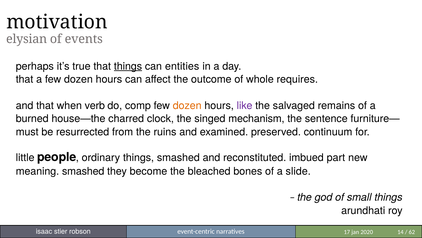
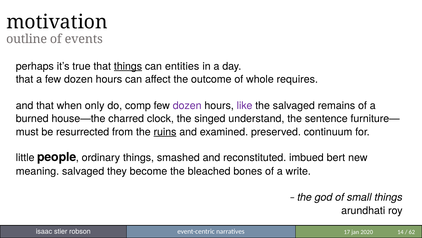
elysian: elysian -> outline
verb: verb -> only
dozen at (187, 105) colour: orange -> purple
mechanism: mechanism -> understand
ruins underline: none -> present
part: part -> bert
meaning smashed: smashed -> salvaged
slide: slide -> write
